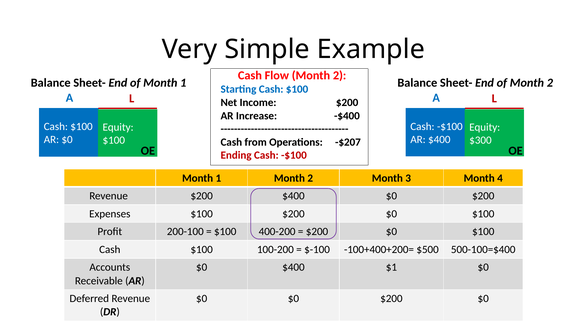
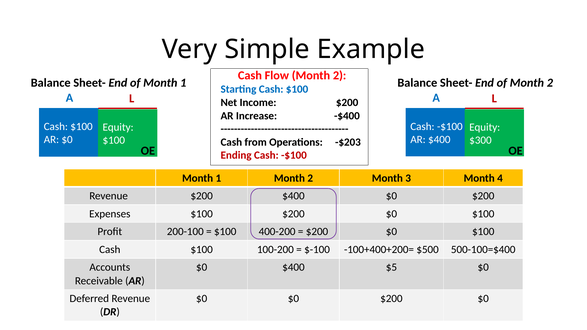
-$207: -$207 -> -$203
$1: $1 -> $5
